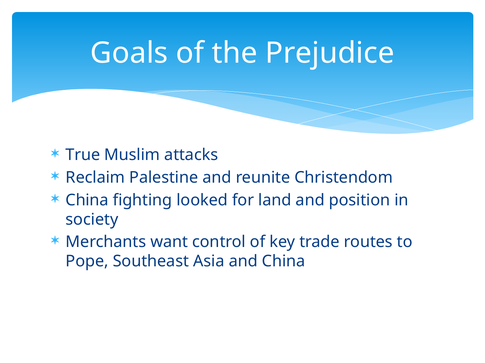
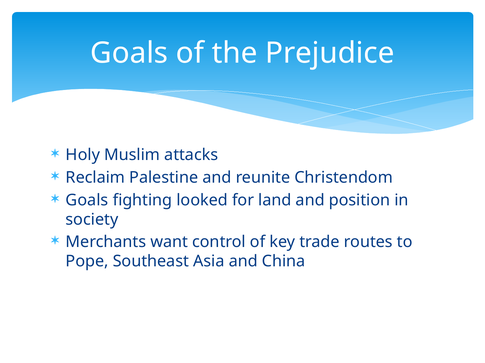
True: True -> Holy
China at (87, 200): China -> Goals
